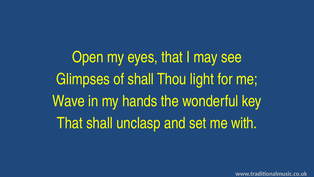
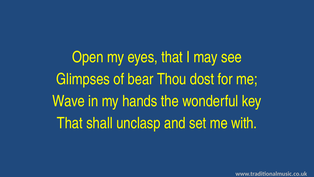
of shall: shall -> bear
light: light -> dost
